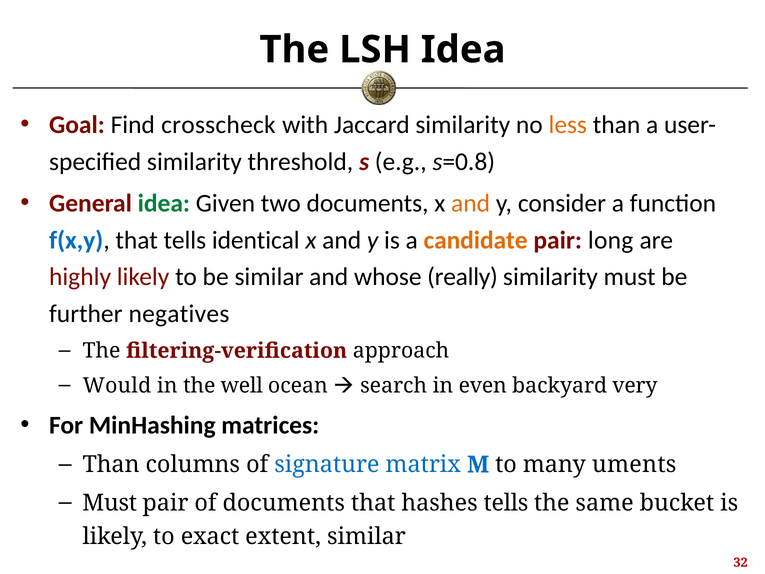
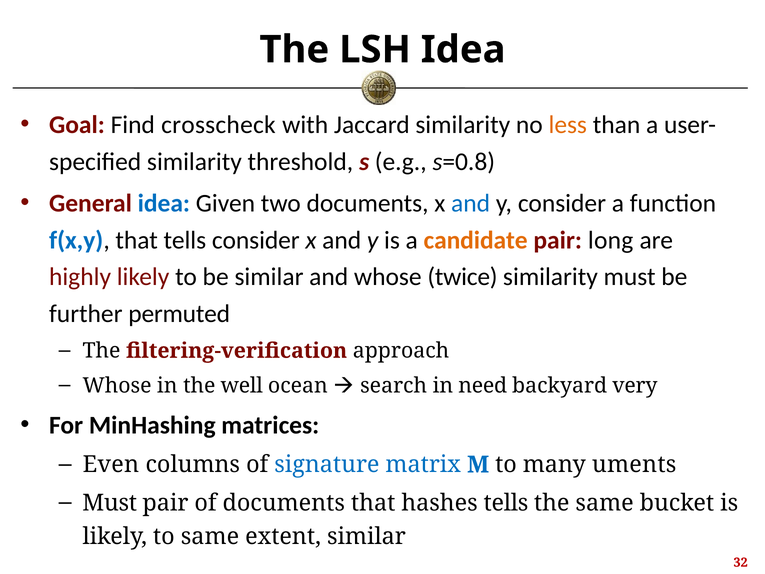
idea at (164, 203) colour: green -> blue
and at (471, 203) colour: orange -> blue
tells identical: identical -> consider
really: really -> twice
negatives: negatives -> permuted
Would at (117, 385): Would -> Whose
even: even -> need
Than at (111, 464): Than -> Even
to exact: exact -> same
